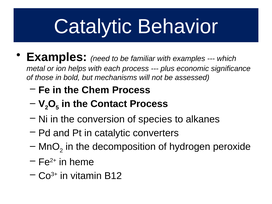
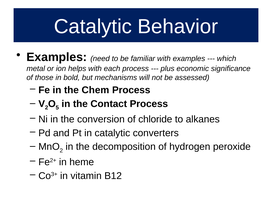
species: species -> chloride
